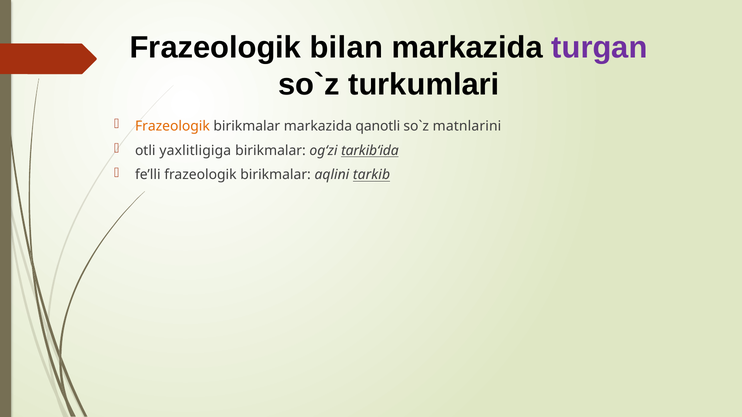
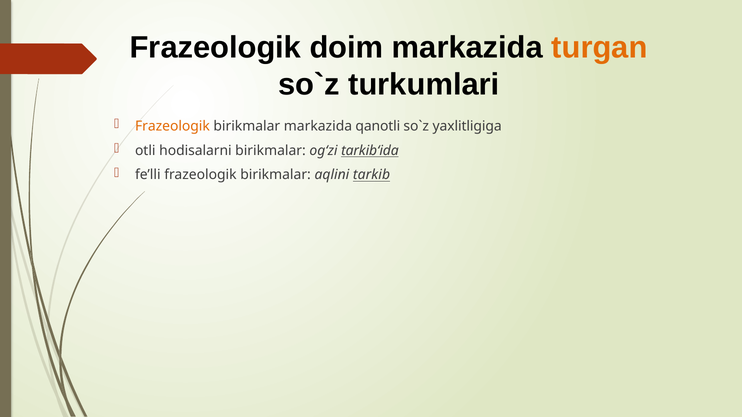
bilan: bilan -> doim
turgan colour: purple -> orange
matnlarini: matnlarini -> yaxlitligiga
yaxlitligiga: yaxlitligiga -> hodisalarni
